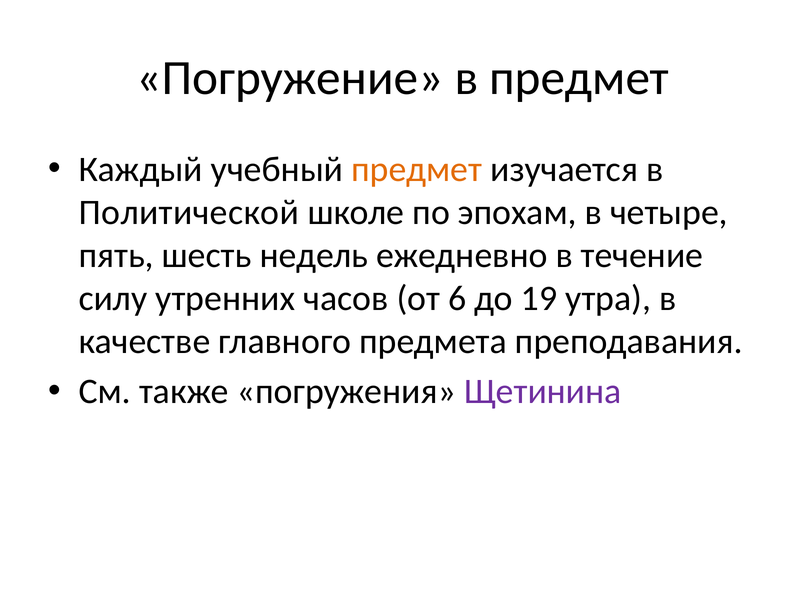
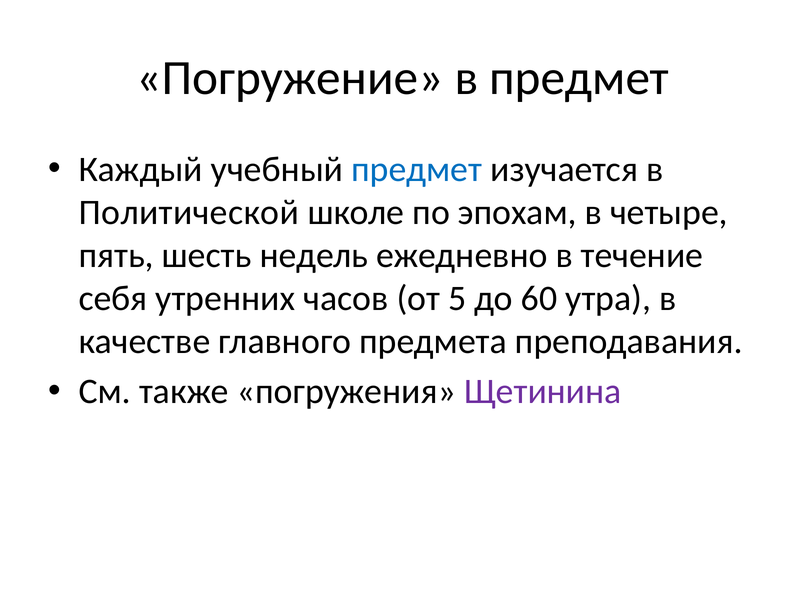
предмет at (417, 169) colour: orange -> blue
силу: силу -> себя
6: 6 -> 5
19: 19 -> 60
